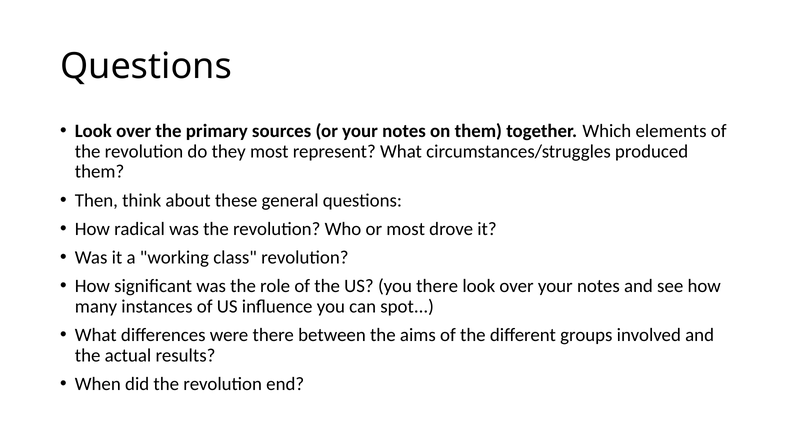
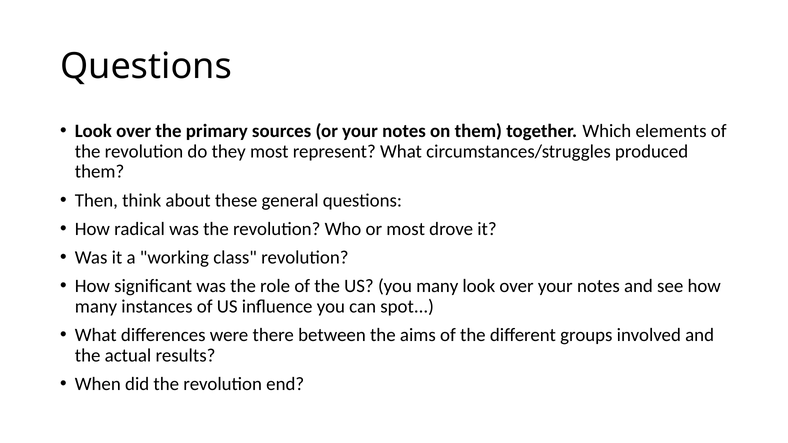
you there: there -> many
